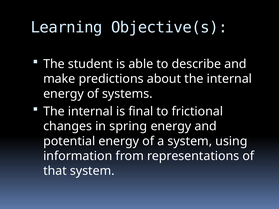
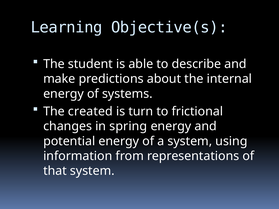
internal at (90, 112): internal -> created
final: final -> turn
